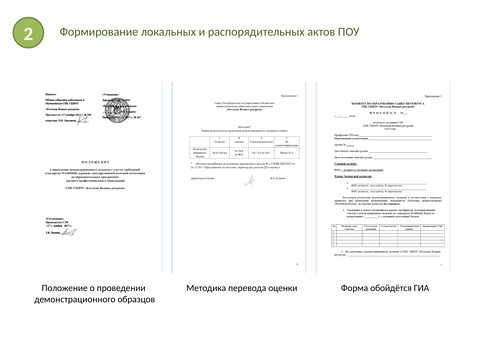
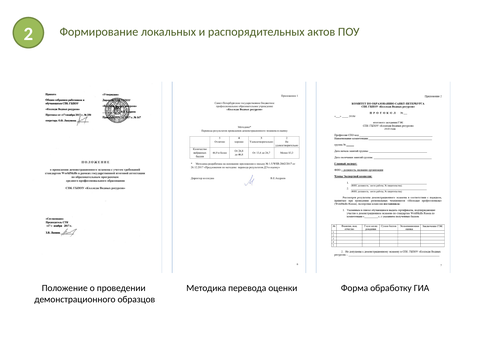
обойдётся: обойдётся -> обработку
